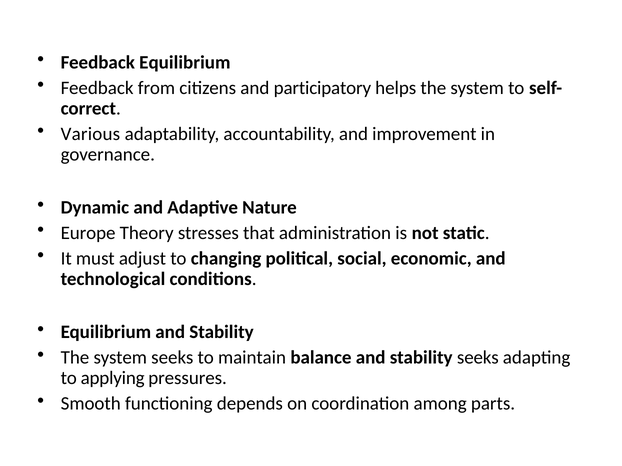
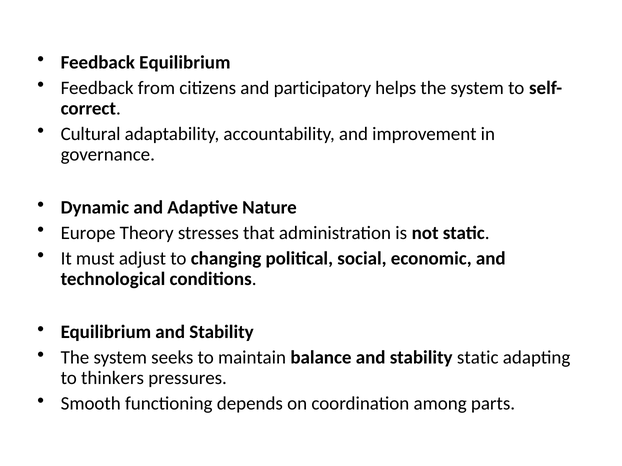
Various: Various -> Cultural
stability seeks: seeks -> static
applying: applying -> thinkers
